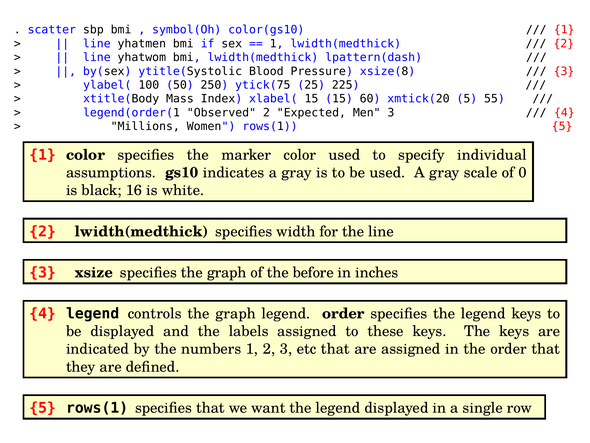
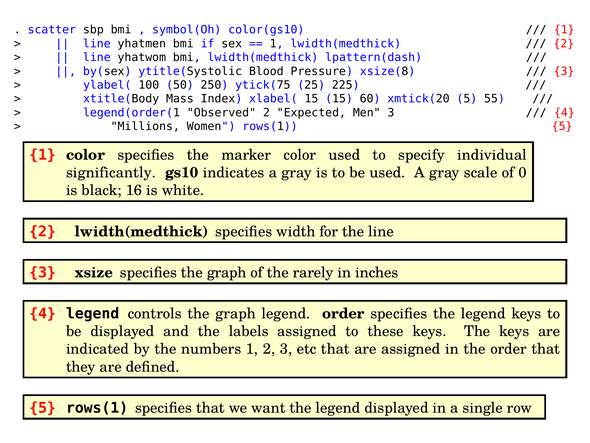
assumptions: assumptions -> significantly
before: before -> rarely
